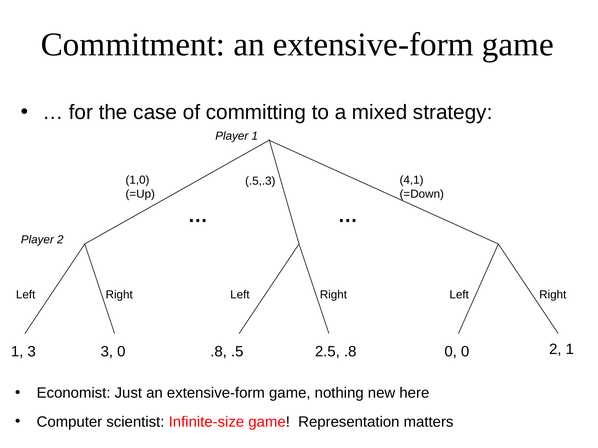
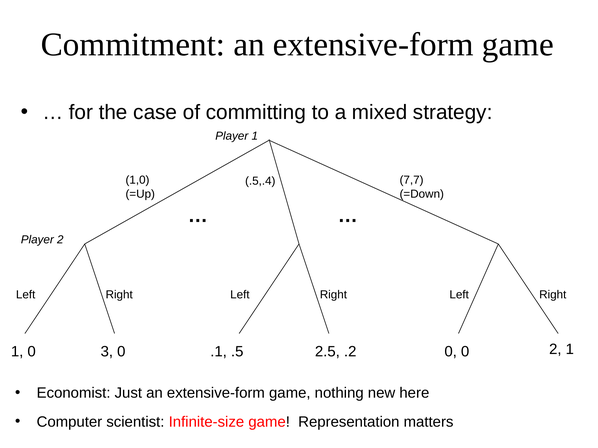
4,1: 4,1 -> 7,7
.5,.3: .5,.3 -> .5,.4
1 3: 3 -> 0
.8 at (219, 352): .8 -> .1
2.5 .8: .8 -> .2
